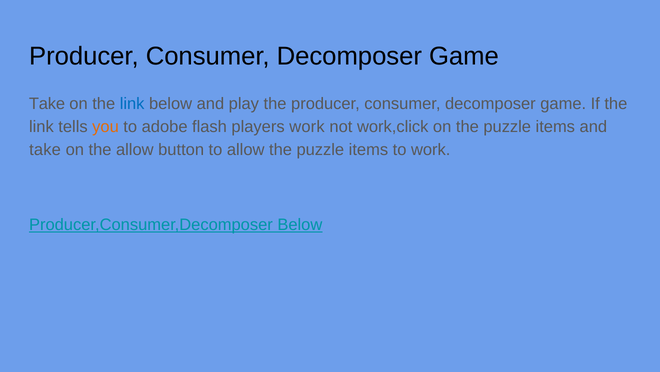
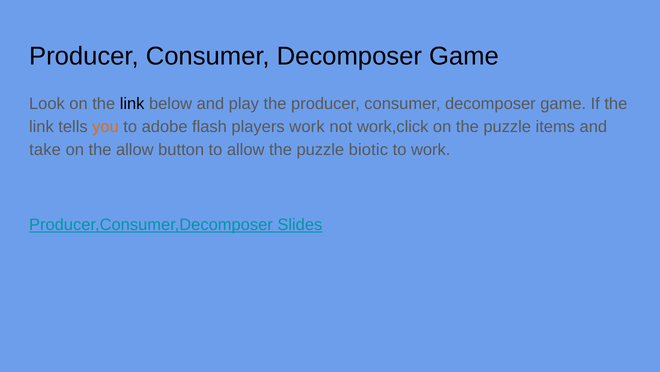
Take at (47, 104): Take -> Look
link at (132, 104) colour: blue -> black
allow the puzzle items: items -> biotic
Producer,Consumer,Decomposer Below: Below -> Slides
